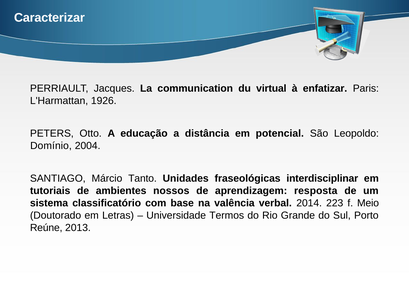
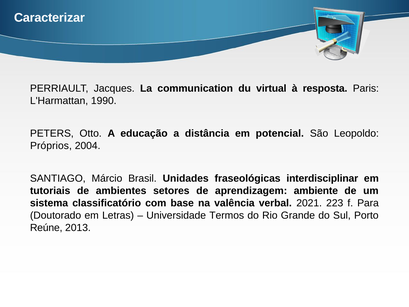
enfatizar: enfatizar -> resposta
1926: 1926 -> 1990
Domínio: Domínio -> Próprios
Tanto: Tanto -> Brasil
nossos: nossos -> setores
resposta: resposta -> ambiente
2014: 2014 -> 2021
Meio: Meio -> Para
